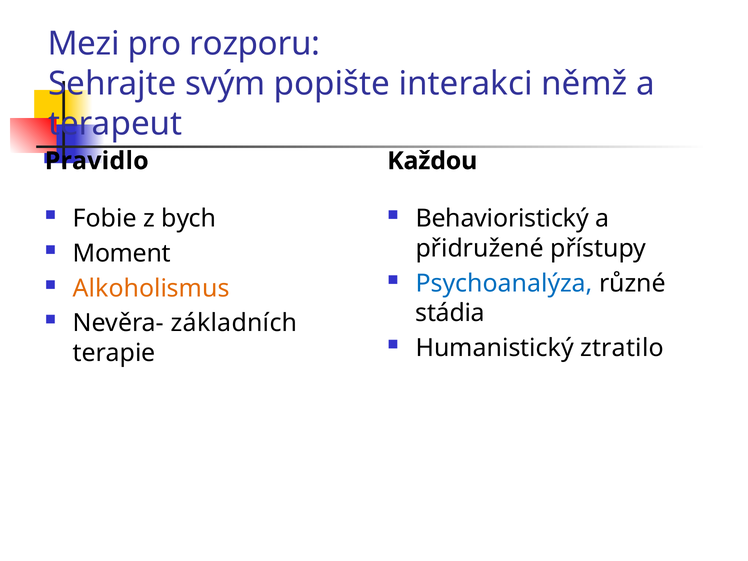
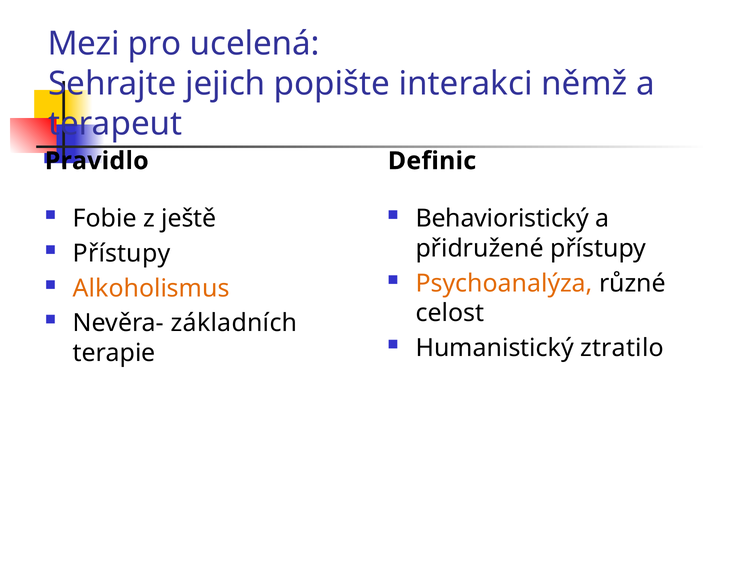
rozporu: rozporu -> ucelená
svým: svým -> jejich
Každou: Každou -> Definic
bych: bych -> ještě
Moment at (122, 253): Moment -> Přístupy
Psychoanalýza colour: blue -> orange
stádia: stádia -> celost
